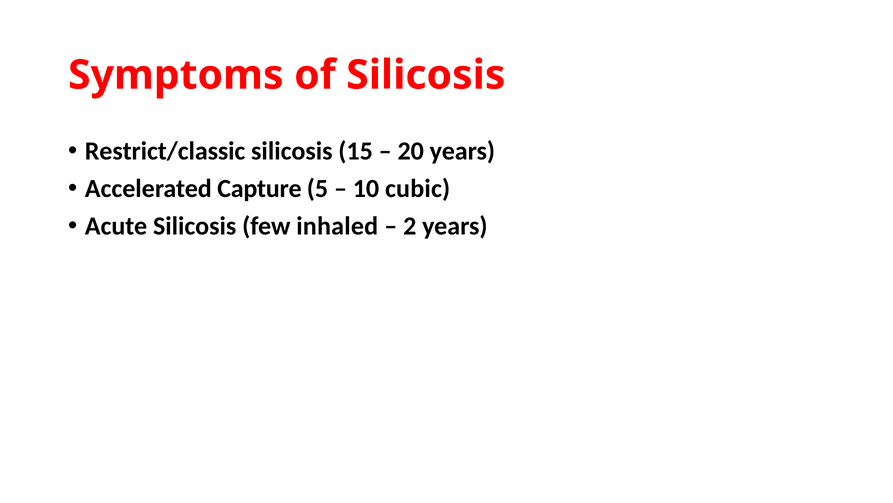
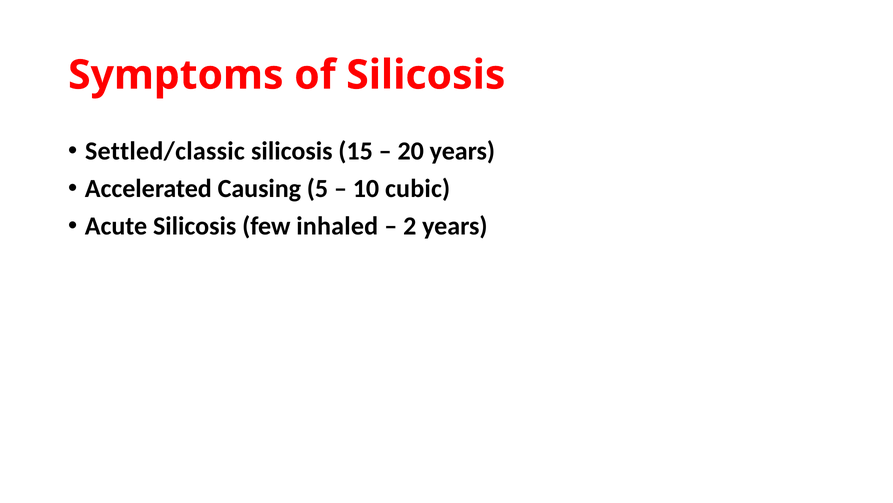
Restrict/classic: Restrict/classic -> Settled/classic
Capture: Capture -> Causing
